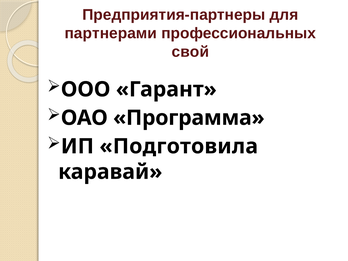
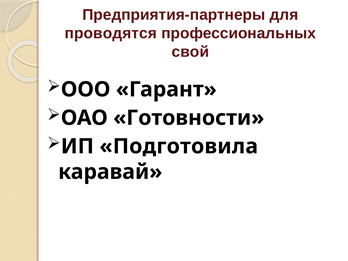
партнерами: партнерами -> проводятся
Программа: Программа -> Готовности
